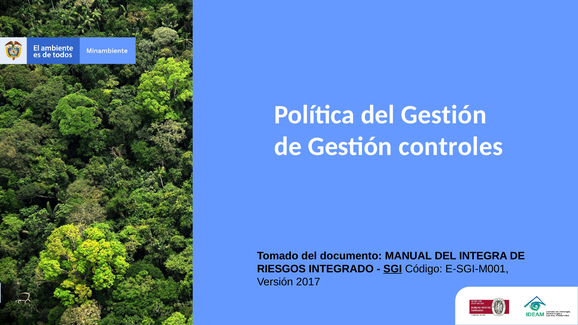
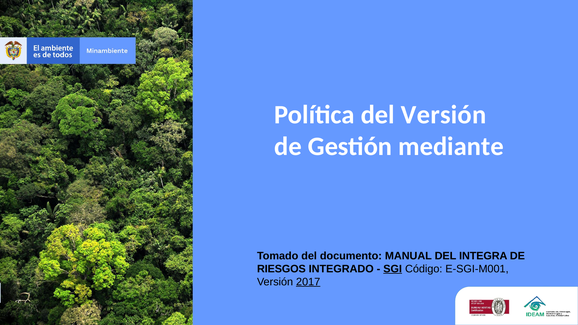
del Gestión: Gestión -> Versión
controles: controles -> mediante
2017 underline: none -> present
